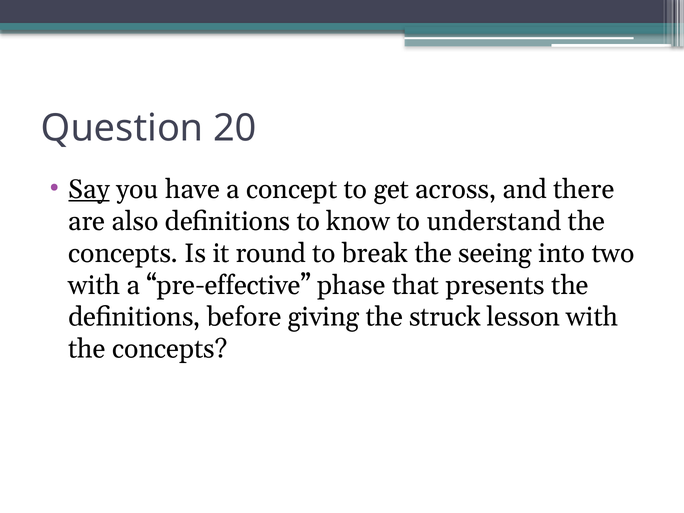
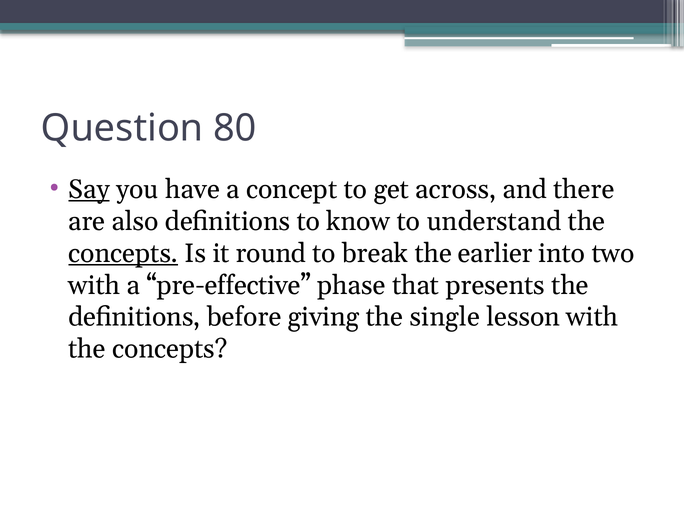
20: 20 -> 80
concepts at (123, 253) underline: none -> present
seeing: seeing -> earlier
struck: struck -> single
